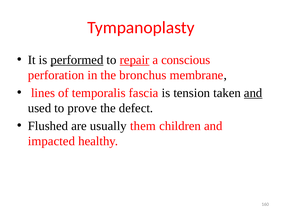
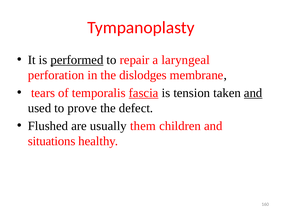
repair underline: present -> none
conscious: conscious -> laryngeal
bronchus: bronchus -> dislodges
lines: lines -> tears
fascia underline: none -> present
impacted: impacted -> situations
